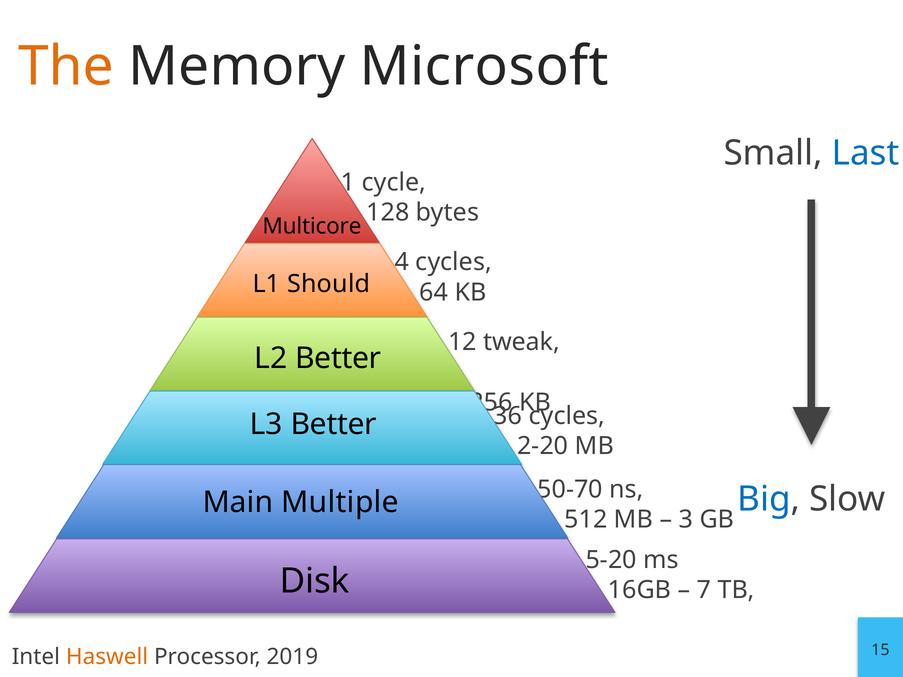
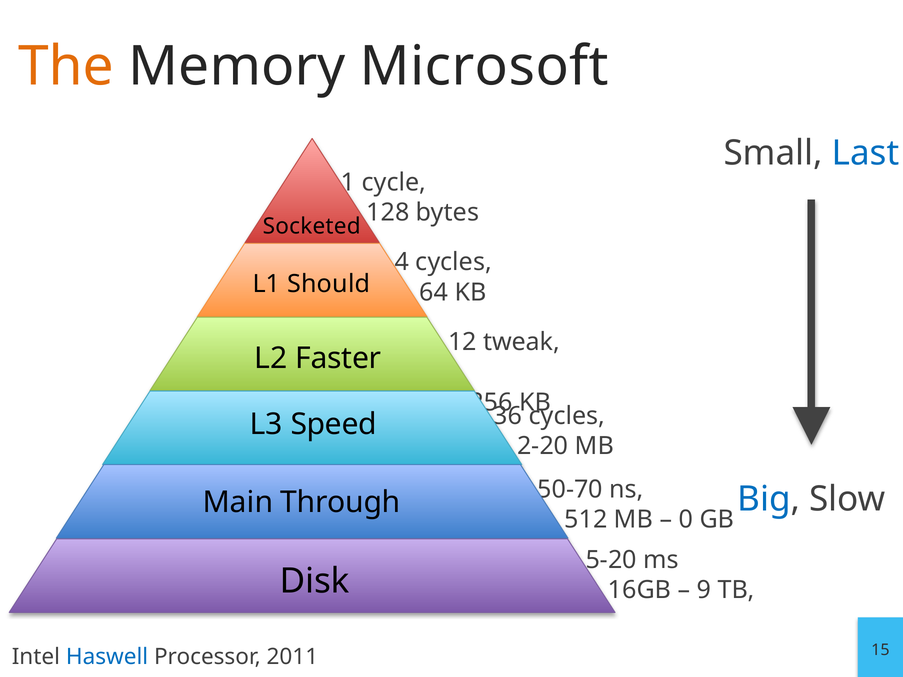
Multicore: Multicore -> Socketed
L2 Better: Better -> Faster
L3 Better: Better -> Speed
Multiple: Multiple -> Through
3: 3 -> 0
7: 7 -> 9
Haswell colour: orange -> blue
2019: 2019 -> 2011
